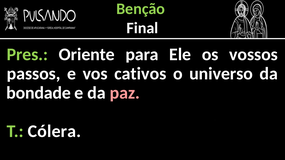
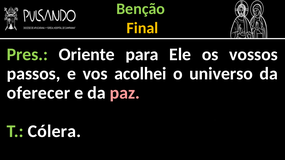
Final colour: white -> yellow
cativos: cativos -> acolhei
bondade: bondade -> oferecer
